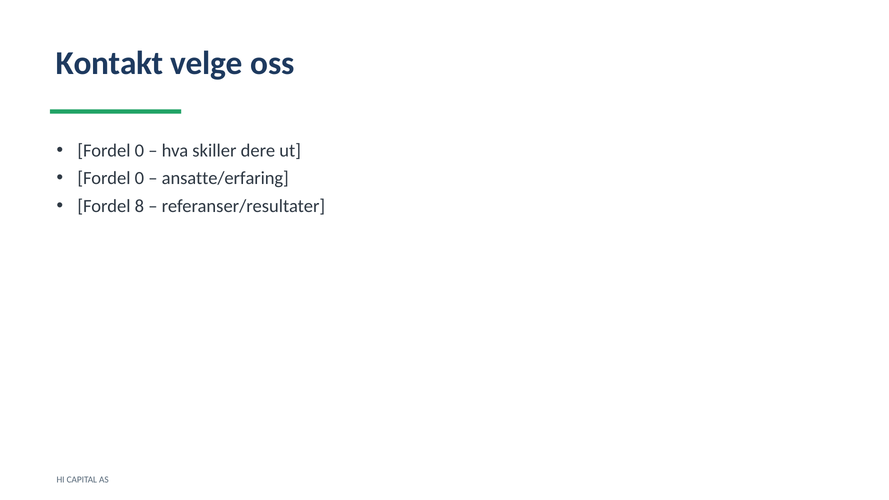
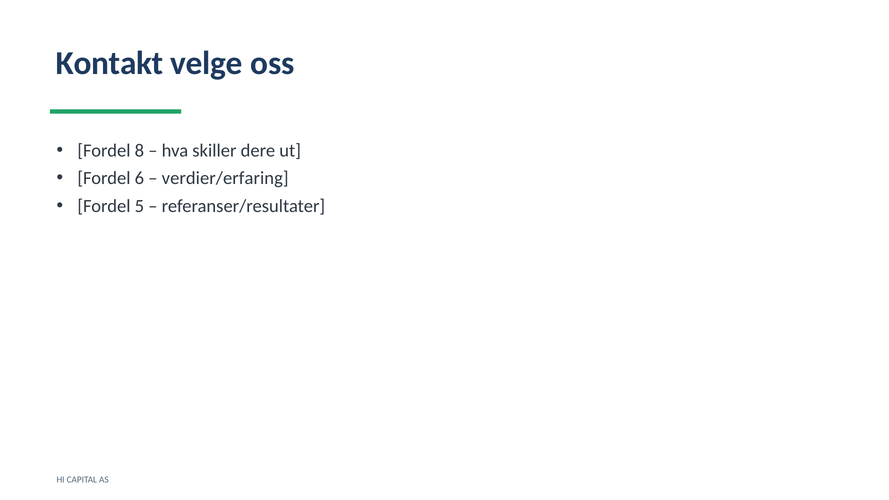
0 at (139, 151): 0 -> 8
0 at (139, 178): 0 -> 6
ansatte/erfaring: ansatte/erfaring -> verdier/erfaring
8: 8 -> 5
